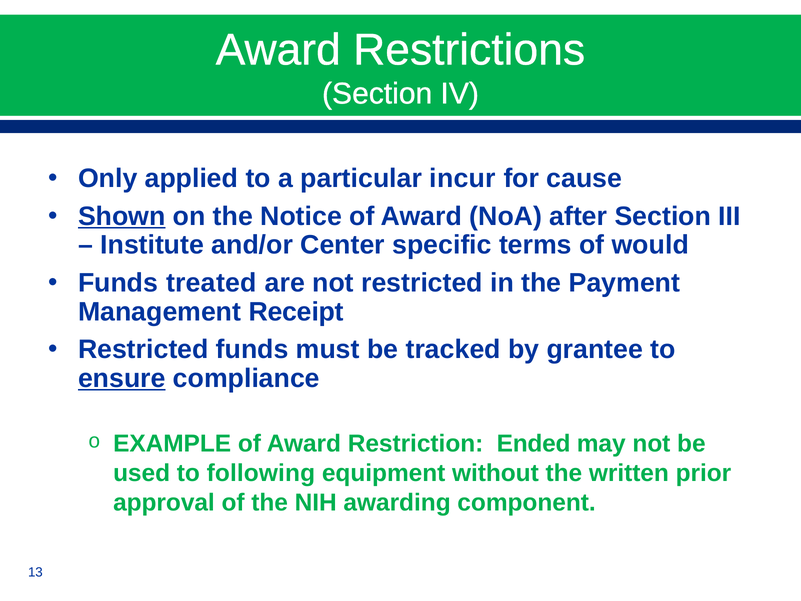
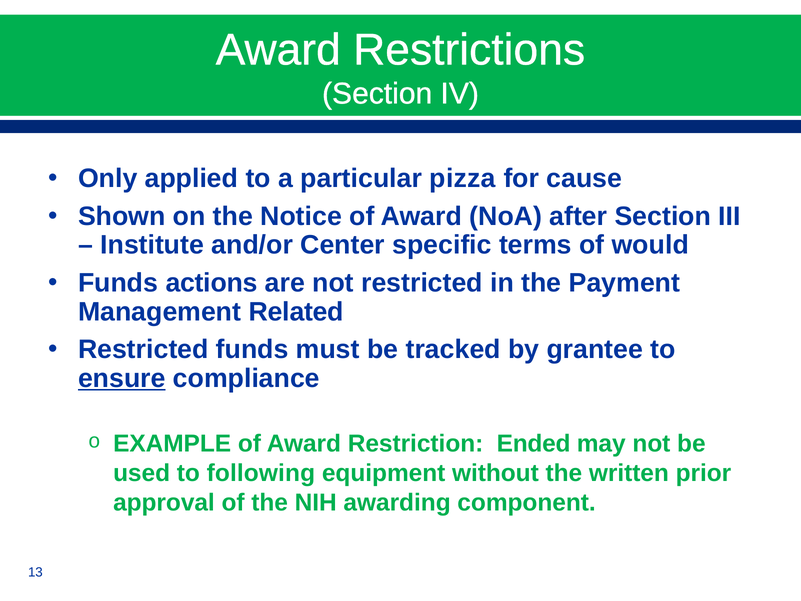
incur: incur -> pizza
Shown underline: present -> none
treated: treated -> actions
Receipt: Receipt -> Related
